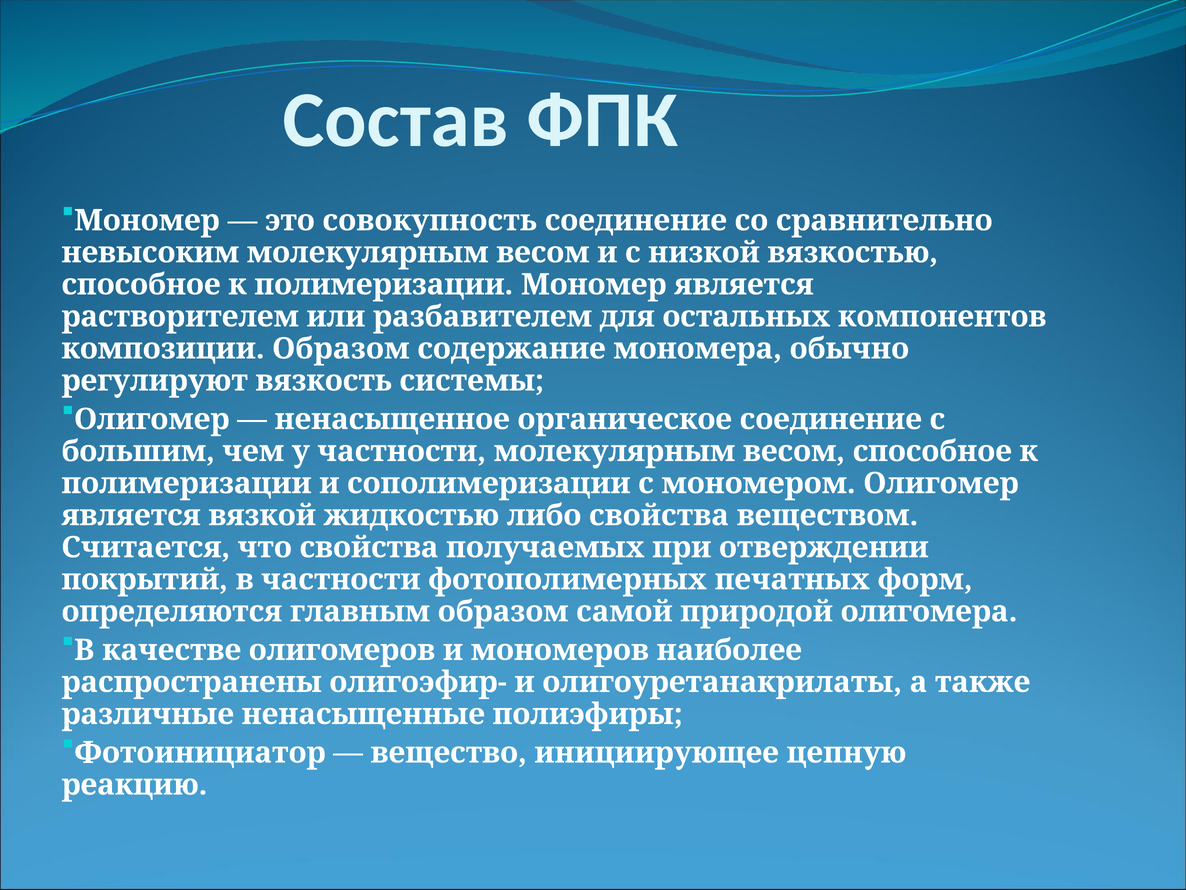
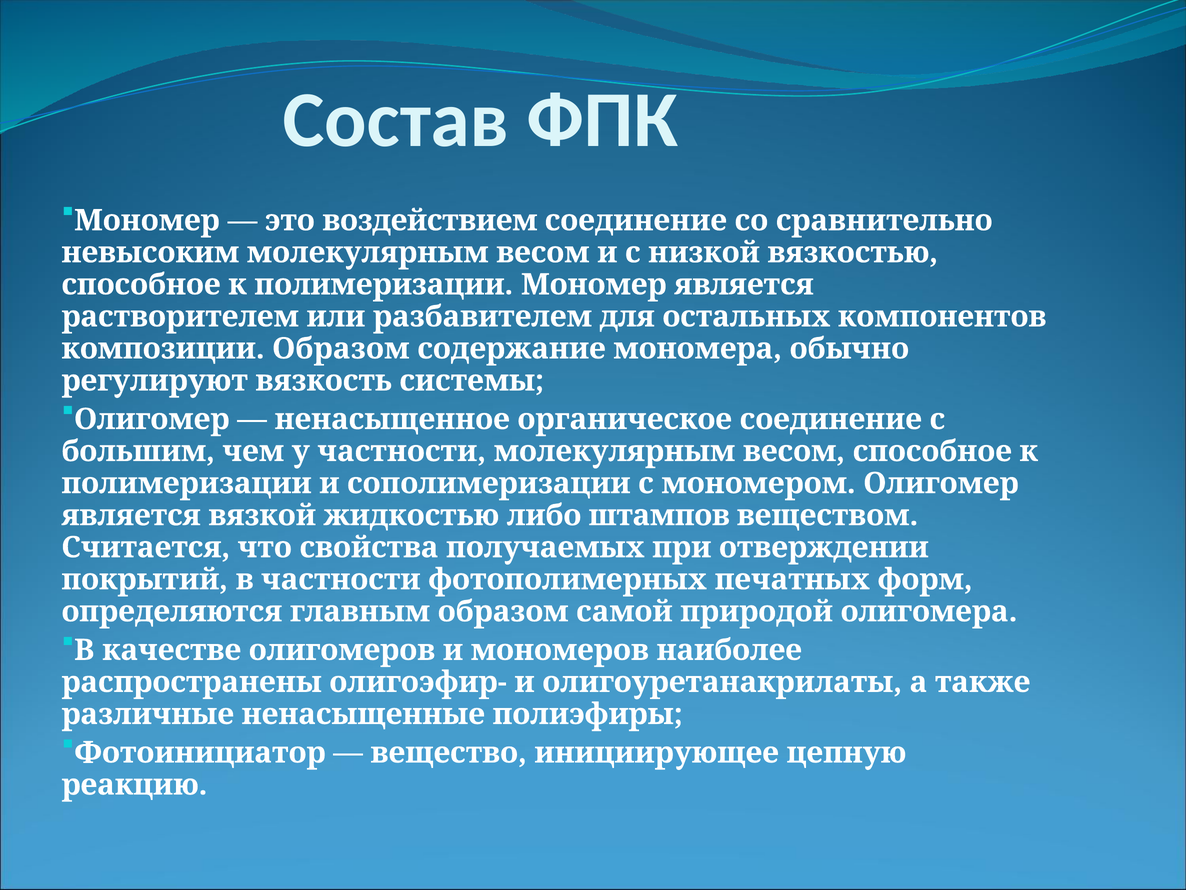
совокупность: совокупность -> воздействием
либо свойства: свойства -> штампов
